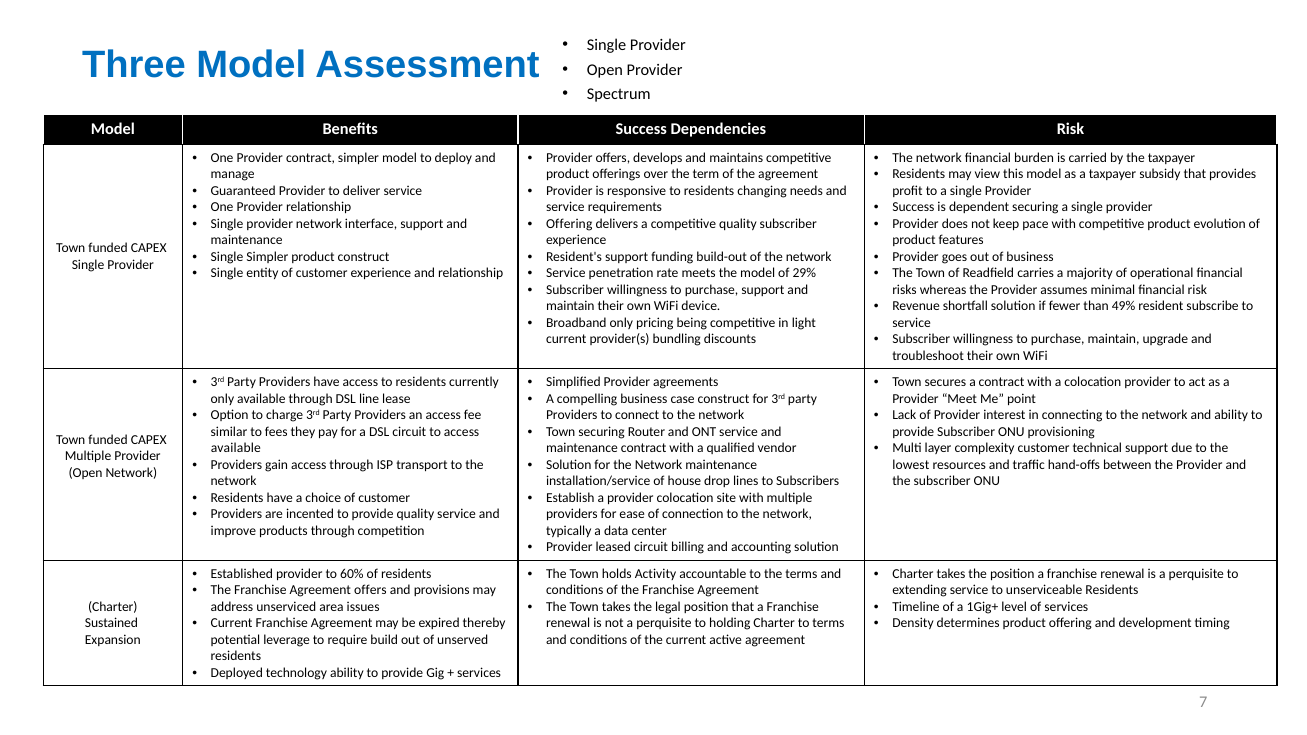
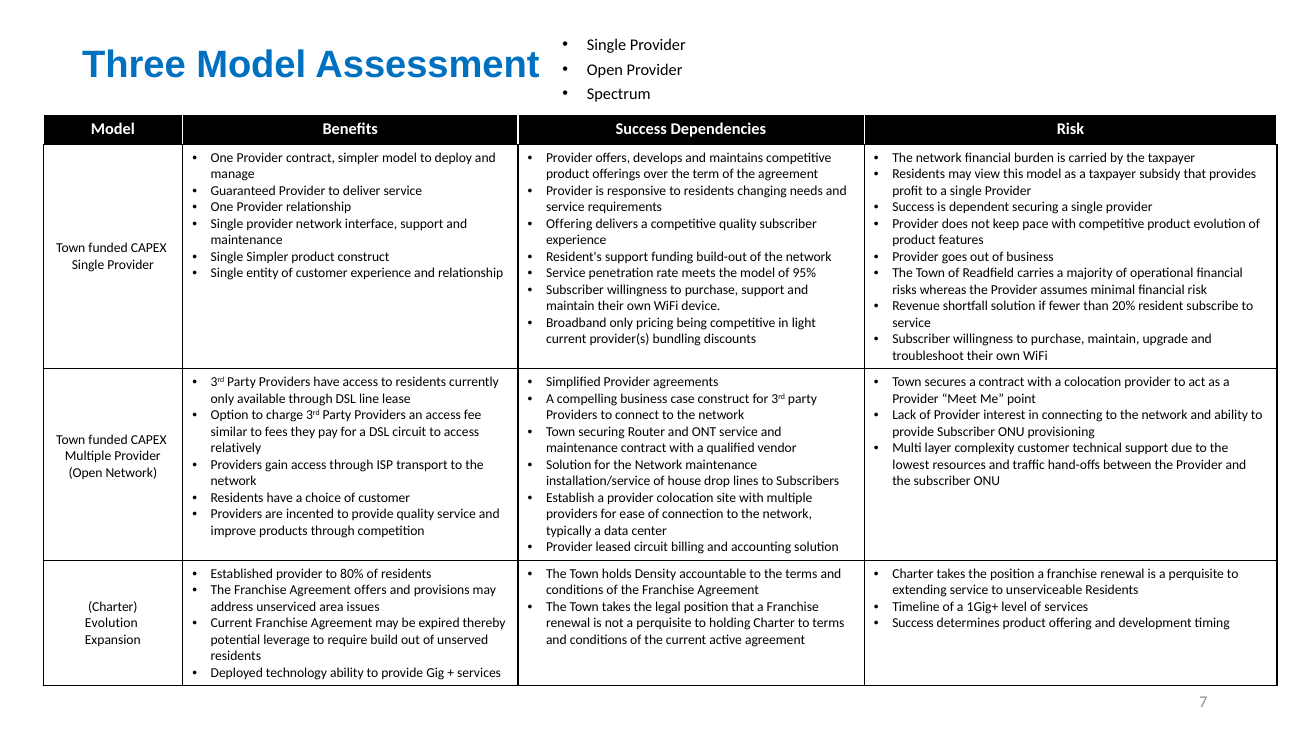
29%: 29% -> 95%
49%: 49% -> 20%
available at (236, 448): available -> relatively
60%: 60% -> 80%
Activity: Activity -> Density
Density at (913, 623): Density -> Success
Sustained at (111, 623): Sustained -> Evolution
